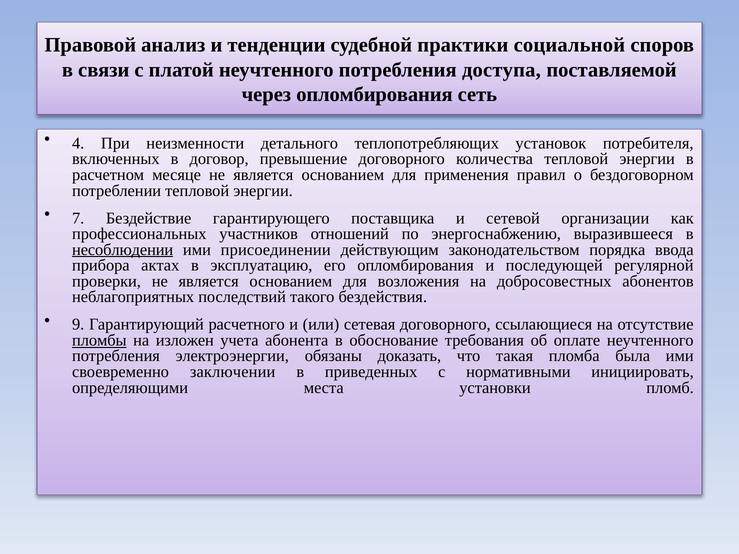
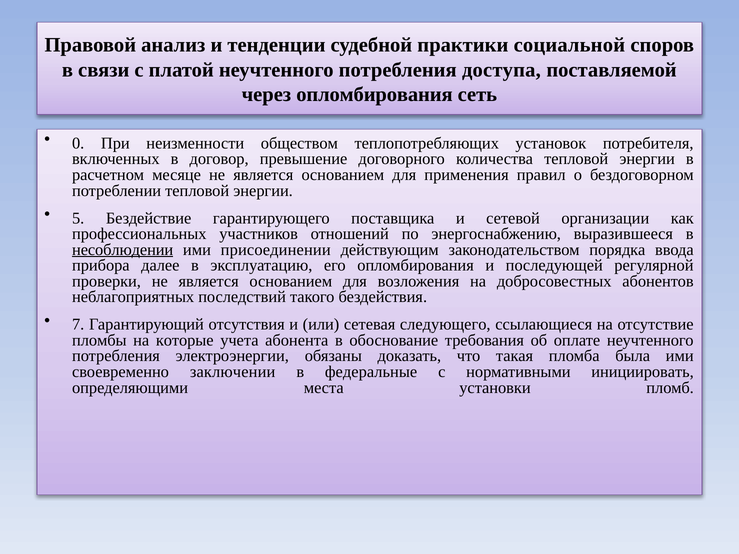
4: 4 -> 0
детального: детального -> обществом
7: 7 -> 5
актах: актах -> далее
9: 9 -> 7
расчетного: расчетного -> отсутствия
сетевая договорного: договорного -> следующего
пломбы underline: present -> none
изложен: изложен -> которые
приведенных: приведенных -> федеральные
